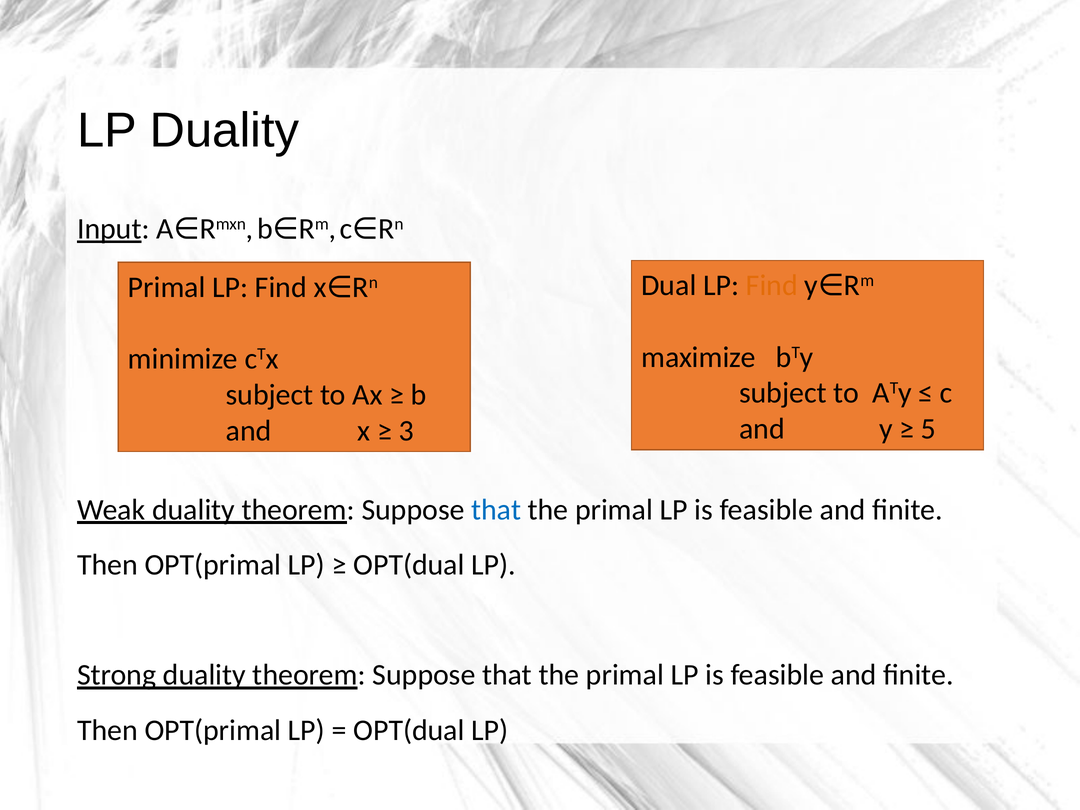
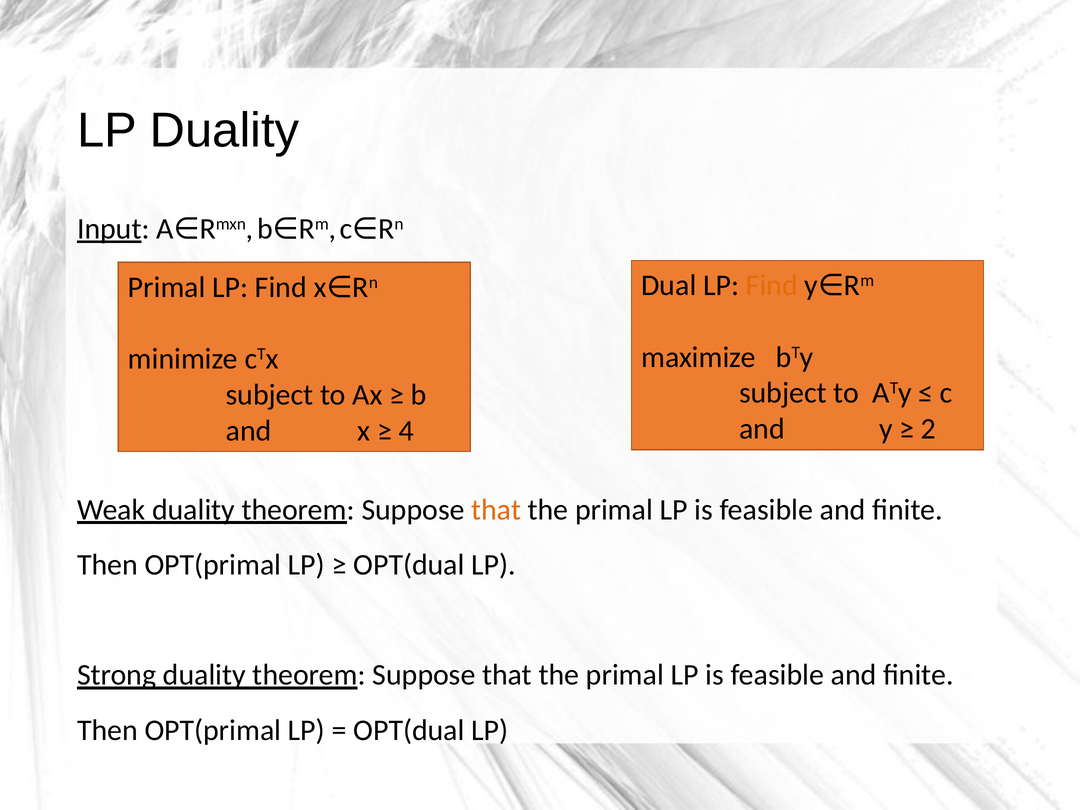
5: 5 -> 2
3: 3 -> 4
that at (496, 510) colour: blue -> orange
